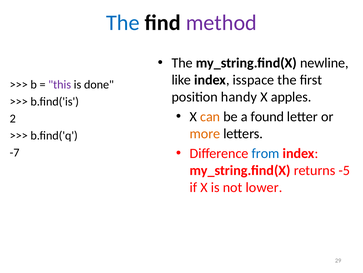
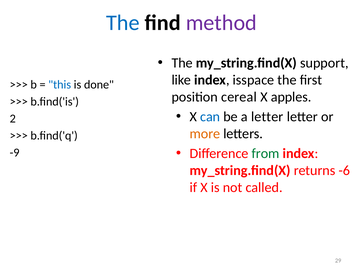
newline: newline -> support
this colour: purple -> blue
handy: handy -> cereal
can colour: orange -> blue
a found: found -> letter
from colour: blue -> green
-7: -7 -> -9
-5: -5 -> -6
lower: lower -> called
